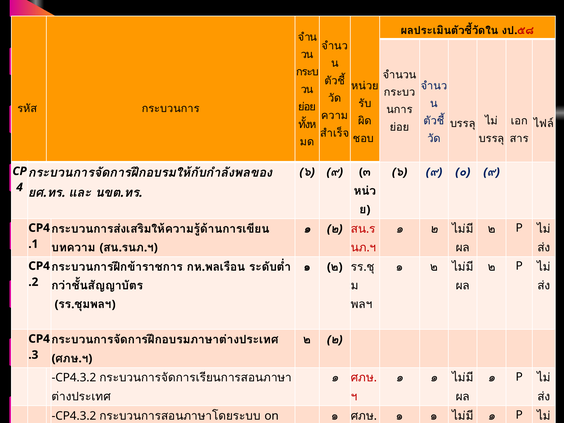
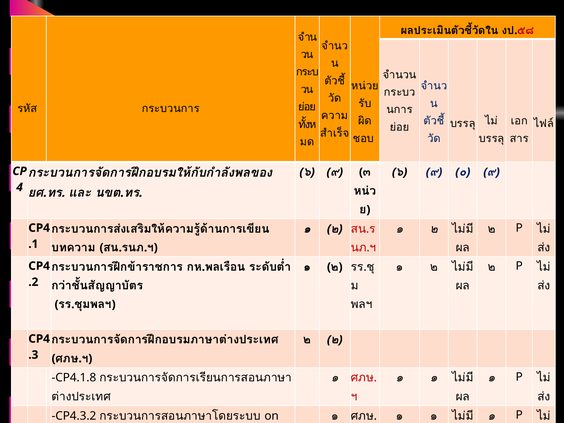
CP4.3.2 at (74, 378): CP4.3.2 -> CP4.1.8
